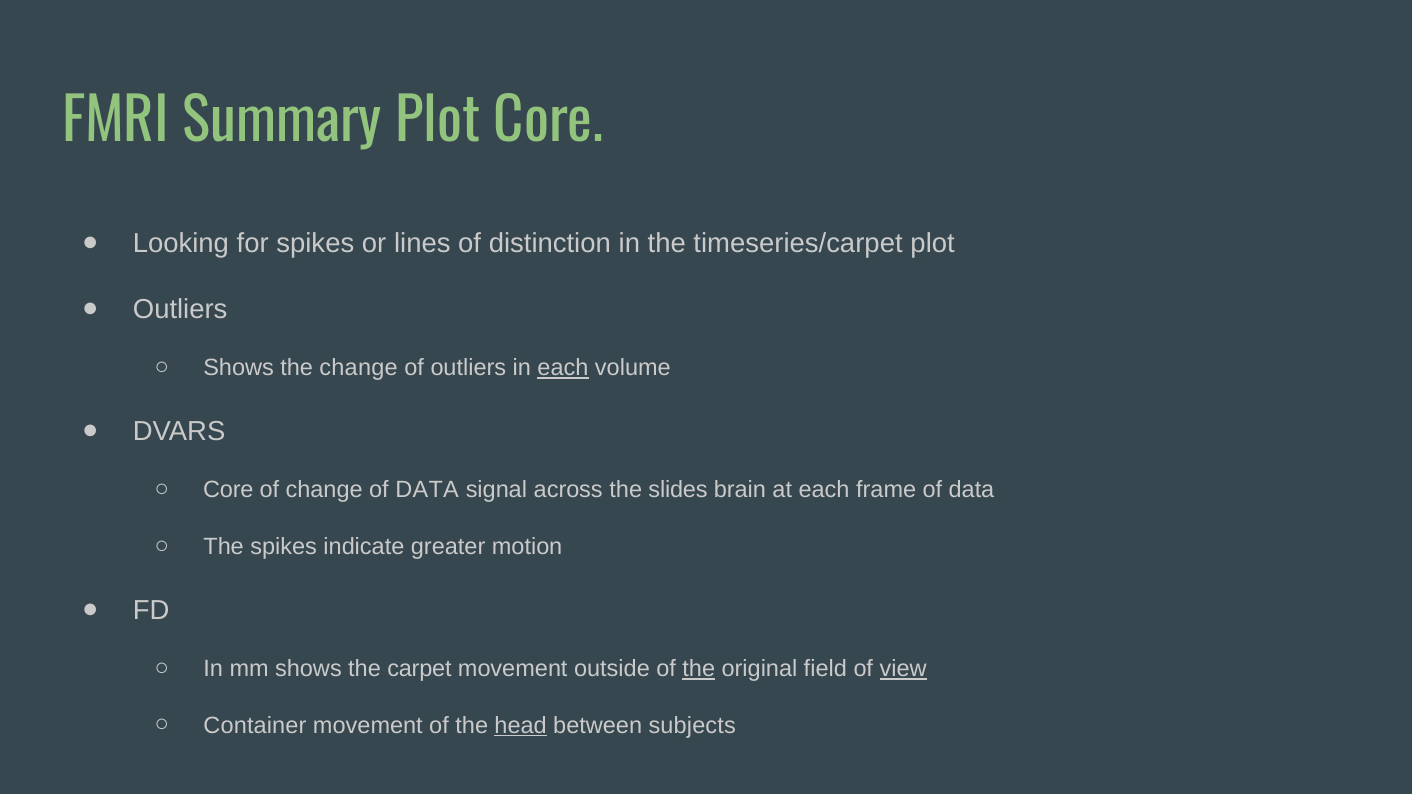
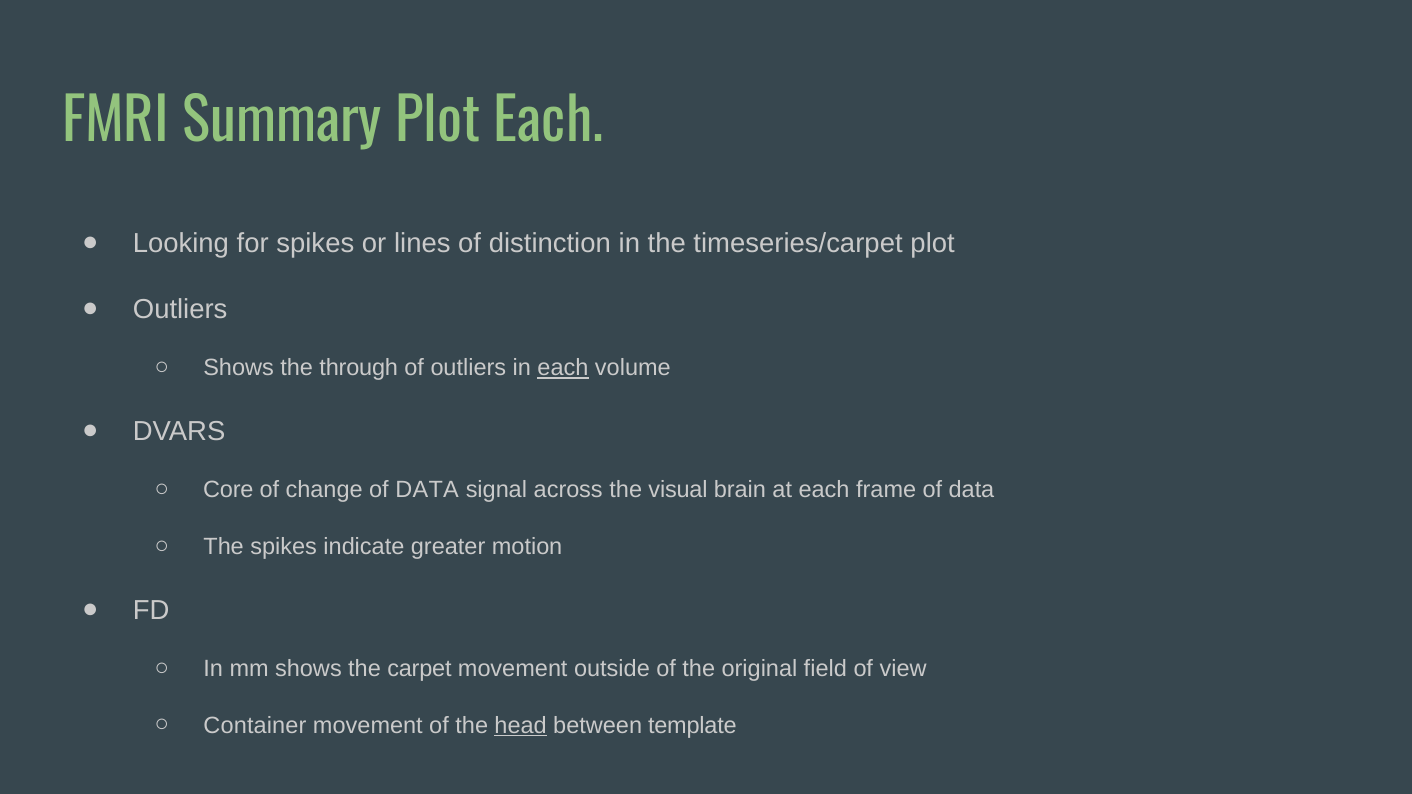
Plot Core: Core -> Each
the change: change -> through
slides: slides -> visual
the at (699, 669) underline: present -> none
view underline: present -> none
subjects: subjects -> template
